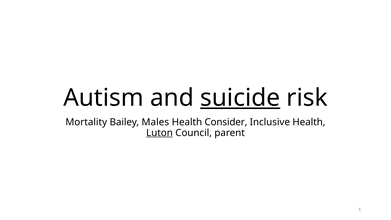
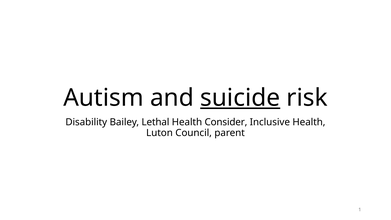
Mortality: Mortality -> Disability
Males: Males -> Lethal
Luton underline: present -> none
